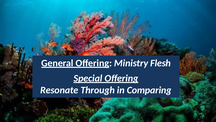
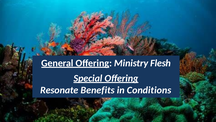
Through: Through -> Benefits
Comparing: Comparing -> Conditions
